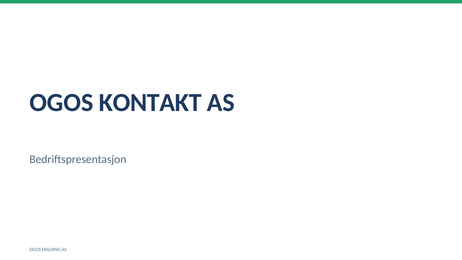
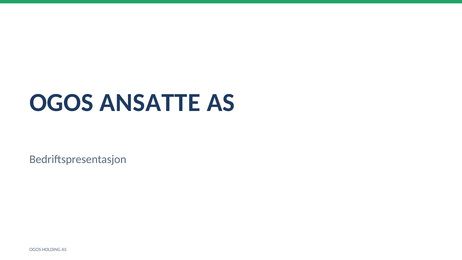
KONTAKT: KONTAKT -> ANSATTE
